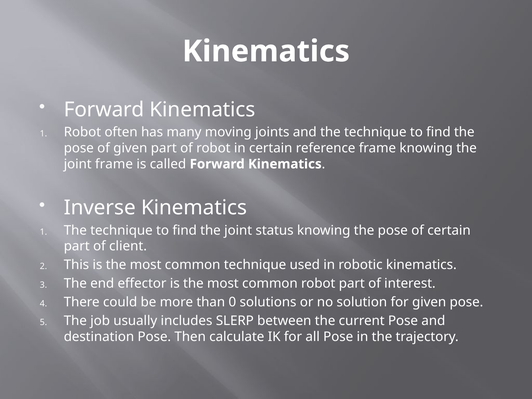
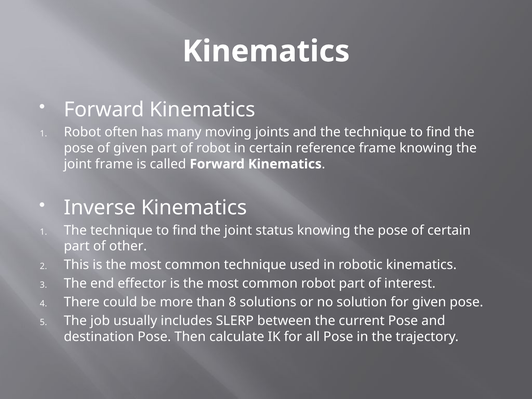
client: client -> other
0: 0 -> 8
